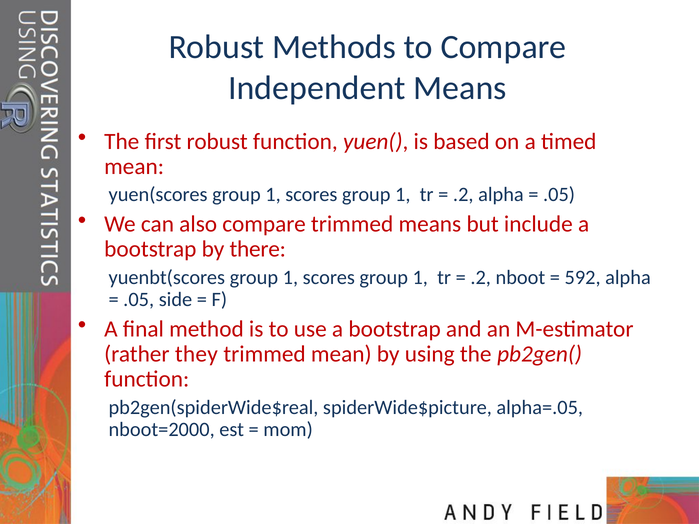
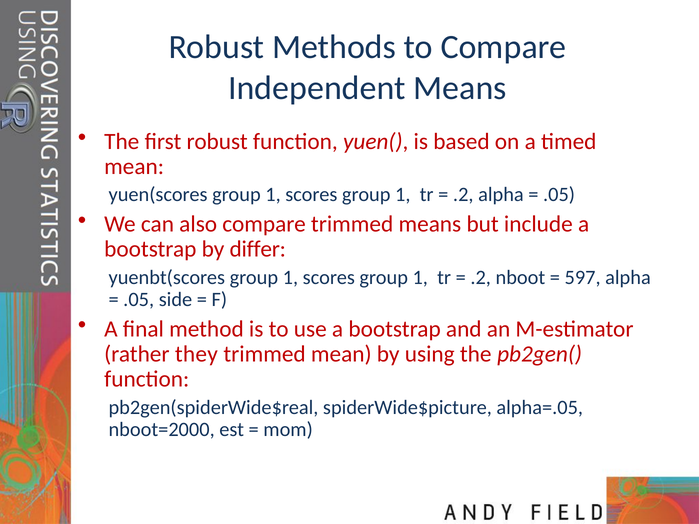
there: there -> differ
592: 592 -> 597
